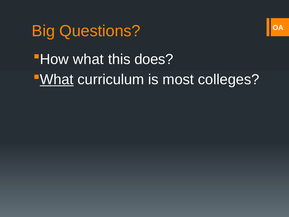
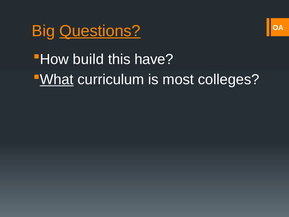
Questions underline: none -> present
How what: what -> build
does: does -> have
